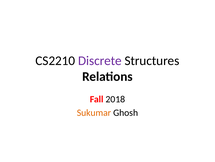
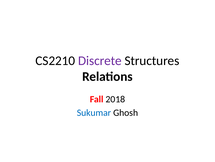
Sukumar colour: orange -> blue
